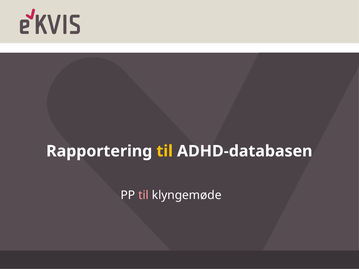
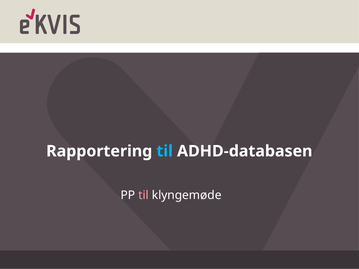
til at (165, 151) colour: yellow -> light blue
